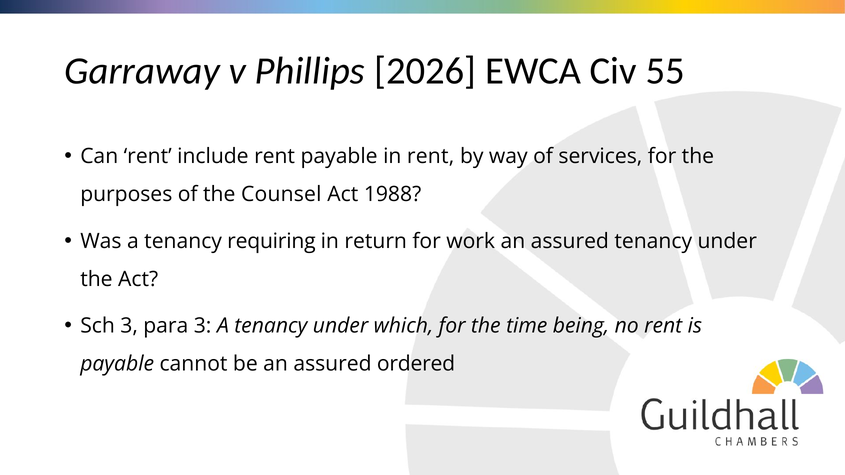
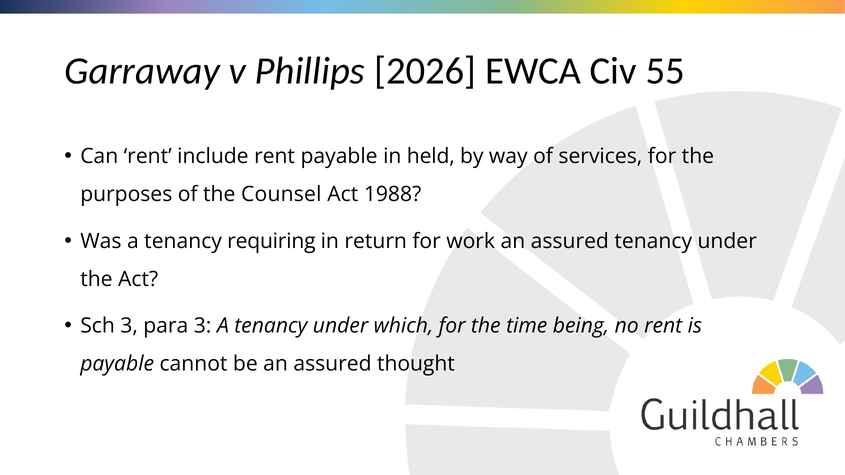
in rent: rent -> held
ordered: ordered -> thought
